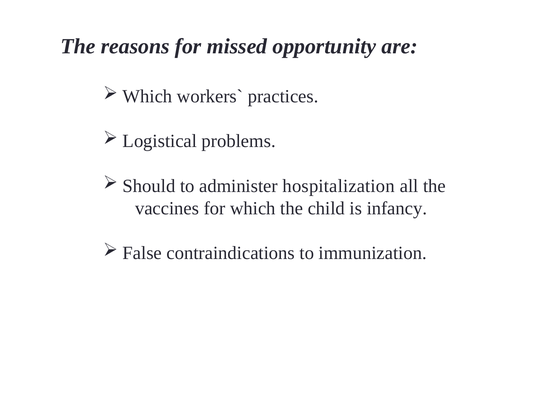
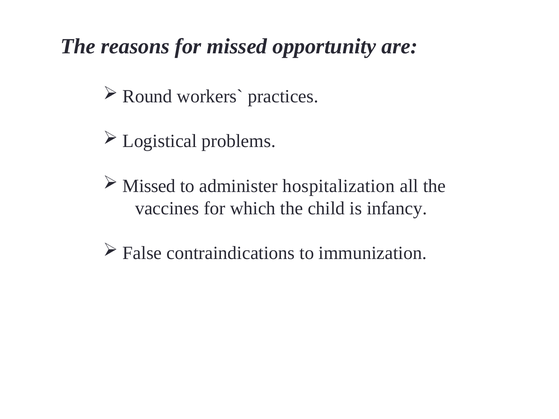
Which at (147, 97): Which -> Round
Should at (149, 186): Should -> Missed
